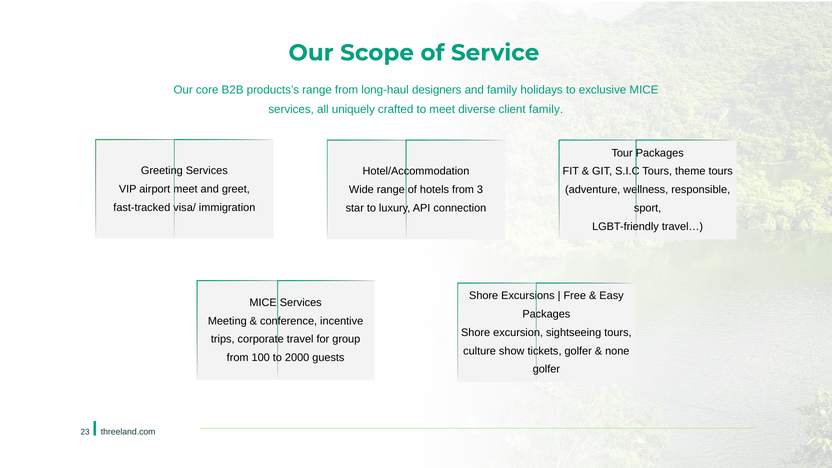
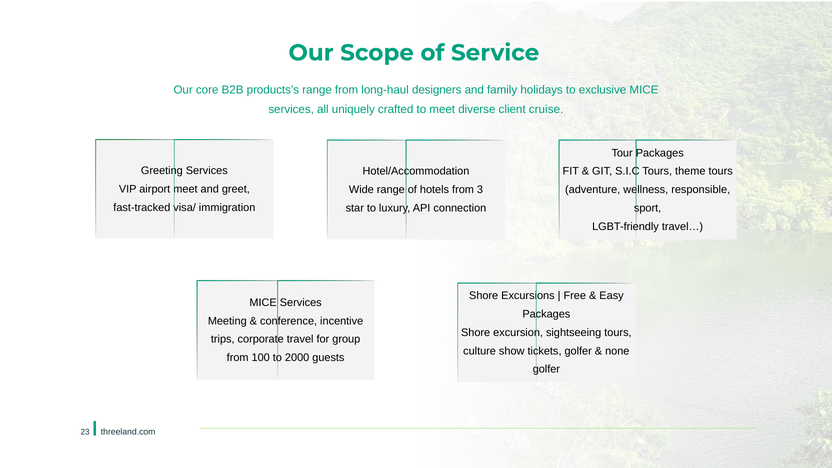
client family: family -> cruise
